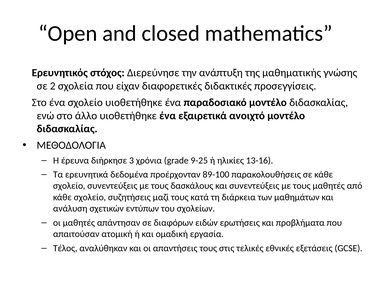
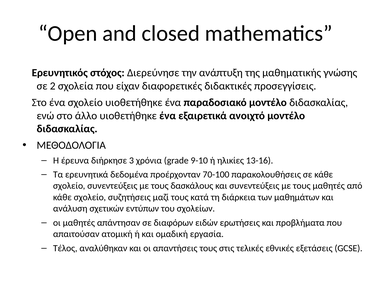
9-25: 9-25 -> 9-10
89-100: 89-100 -> 70-100
